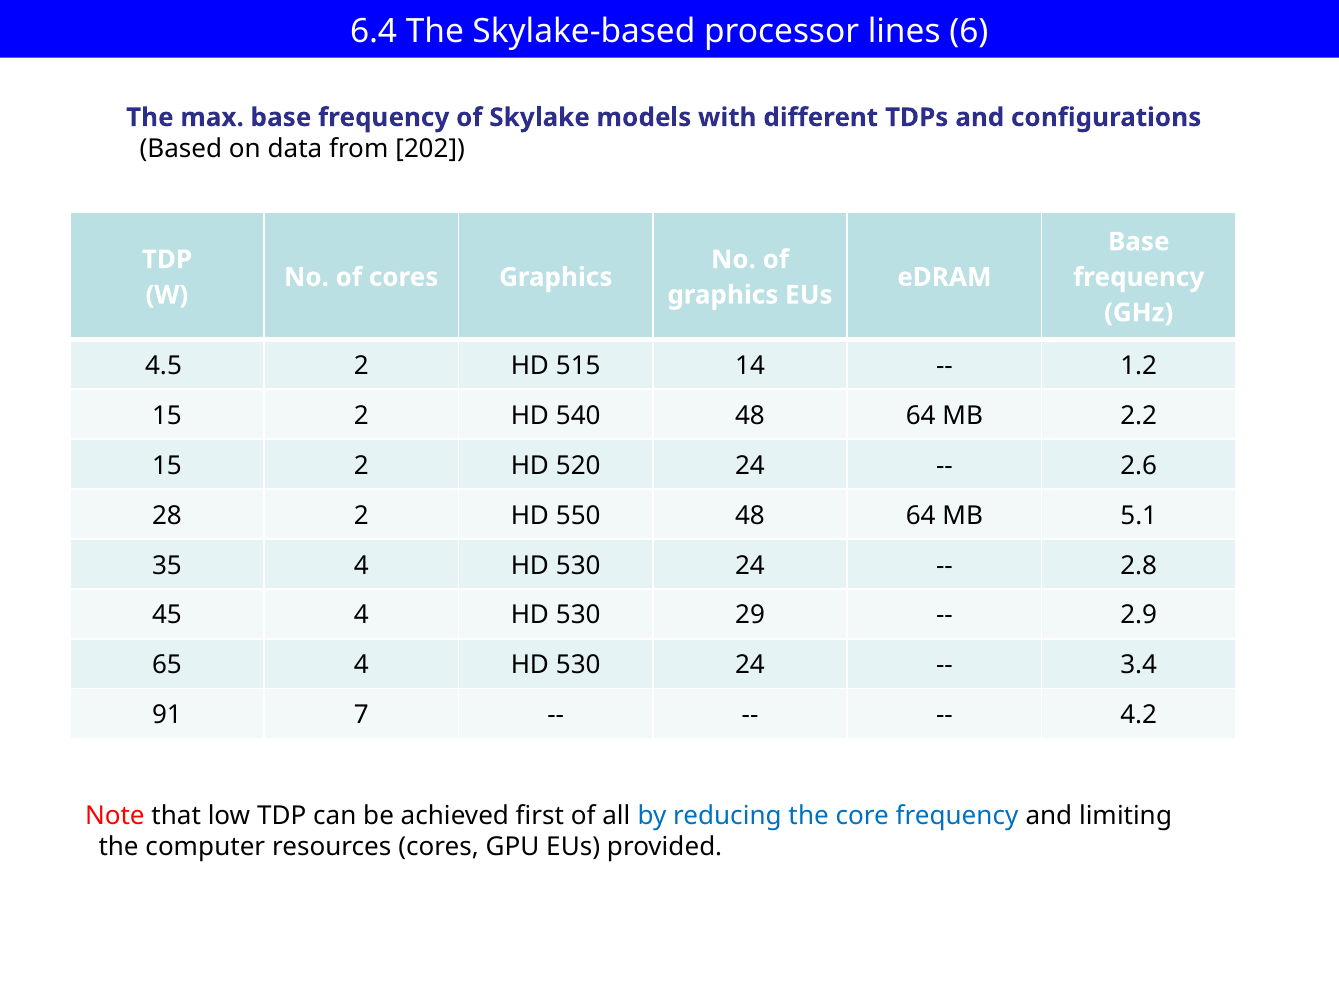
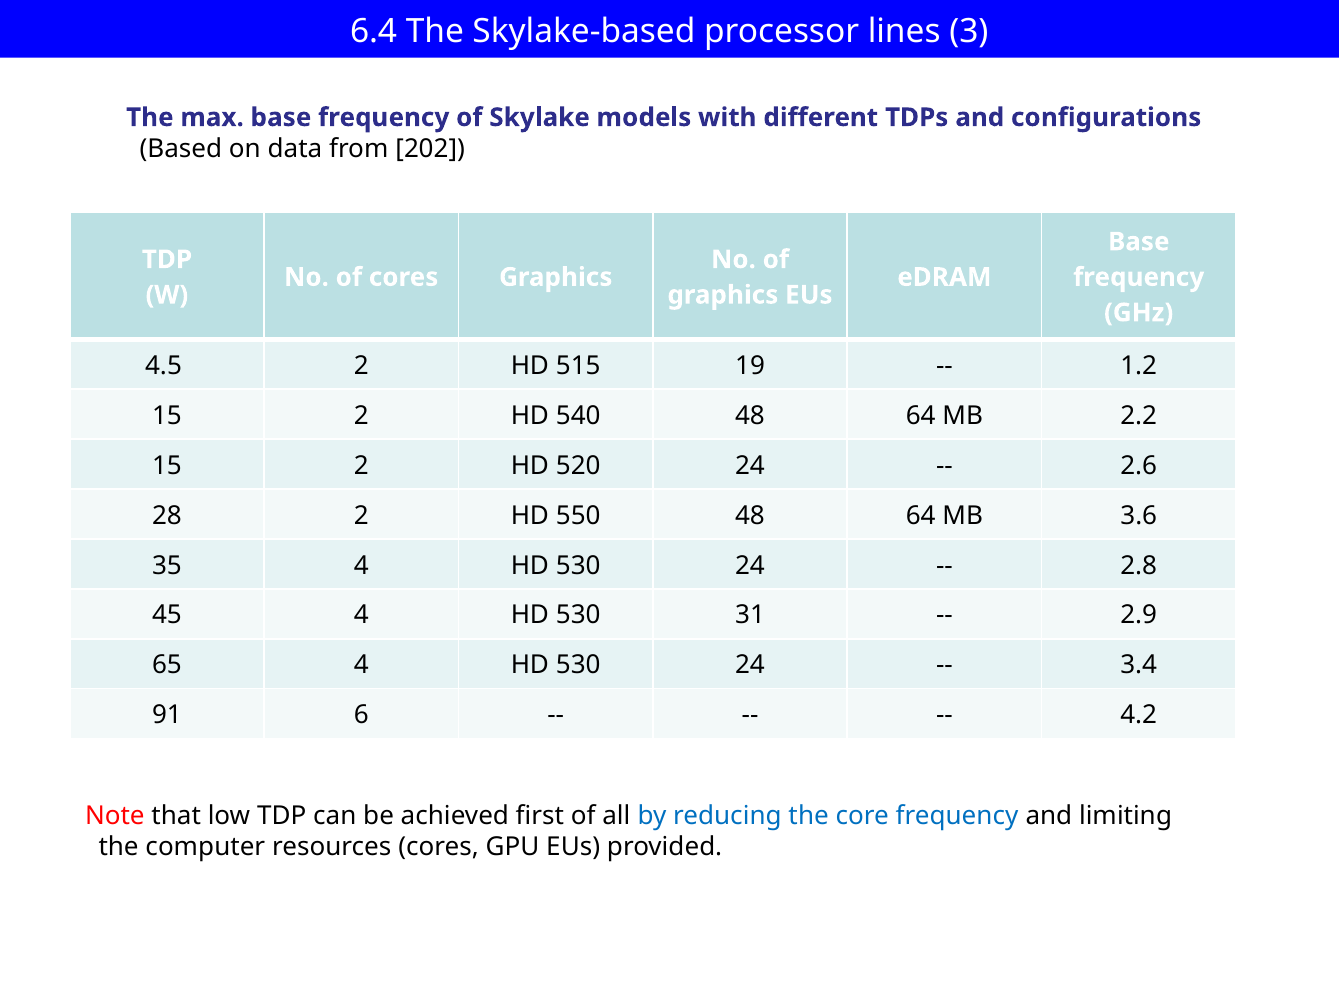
6: 6 -> 3
14: 14 -> 19
5.1: 5.1 -> 3.6
29: 29 -> 31
7: 7 -> 6
